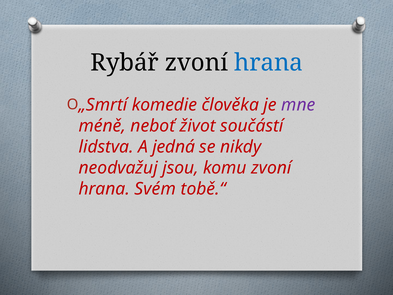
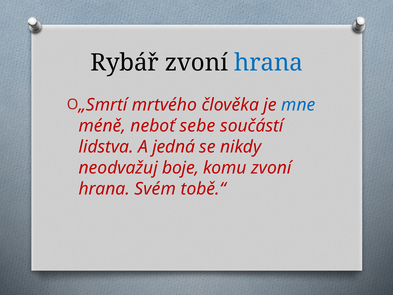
komedie: komedie -> mrtvého
mne colour: purple -> blue
život: život -> sebe
jsou: jsou -> boje
